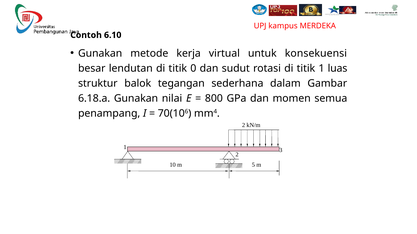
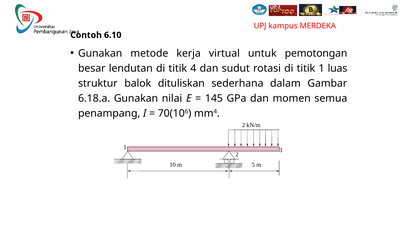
konsekuensi: konsekuensi -> pemotongan
0: 0 -> 4
tegangan: tegangan -> dituliskan
800: 800 -> 145
